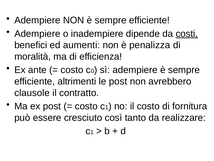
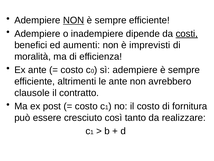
NON at (74, 20) underline: none -> present
penalizza: penalizza -> imprevisti
le post: post -> ante
